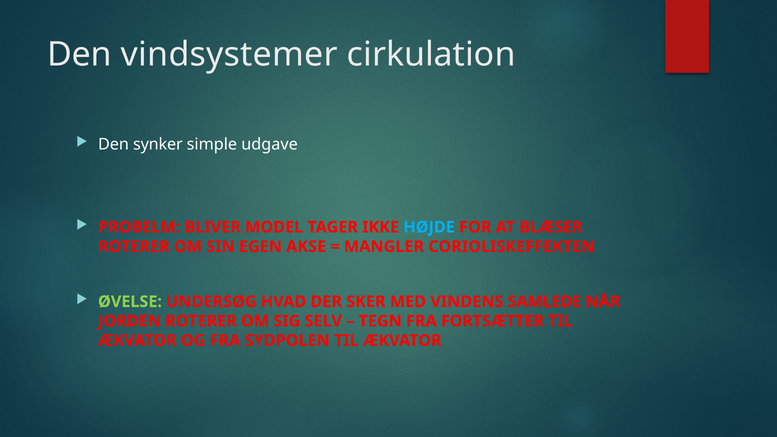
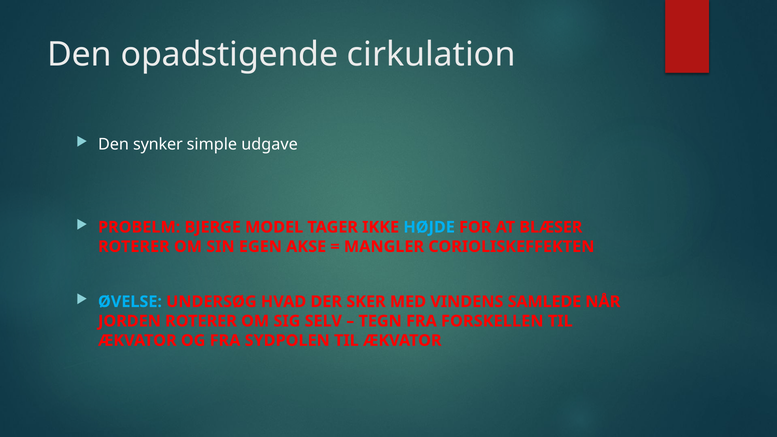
vindsystemer: vindsystemer -> opadstigende
BLIVER: BLIVER -> BJERGE
ØVELSE colour: light green -> light blue
FORTSÆTTER: FORTSÆTTER -> FORSKELLEN
